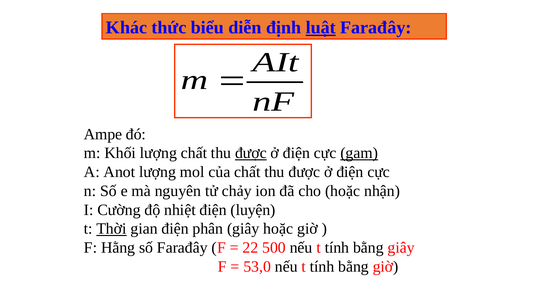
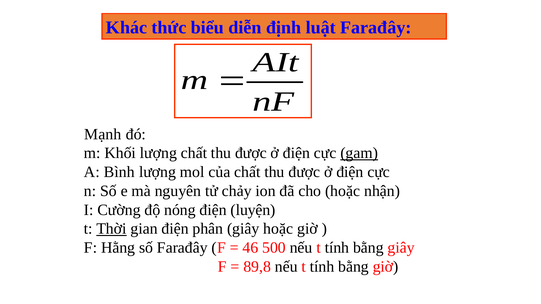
luật underline: present -> none
Ampe: Ampe -> Mạnh
được at (251, 153) underline: present -> none
Anot: Anot -> Bình
nhiệt: nhiệt -> nóng
22: 22 -> 46
53,0: 53,0 -> 89,8
